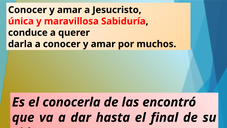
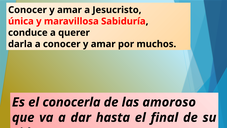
encontró: encontró -> amoroso
